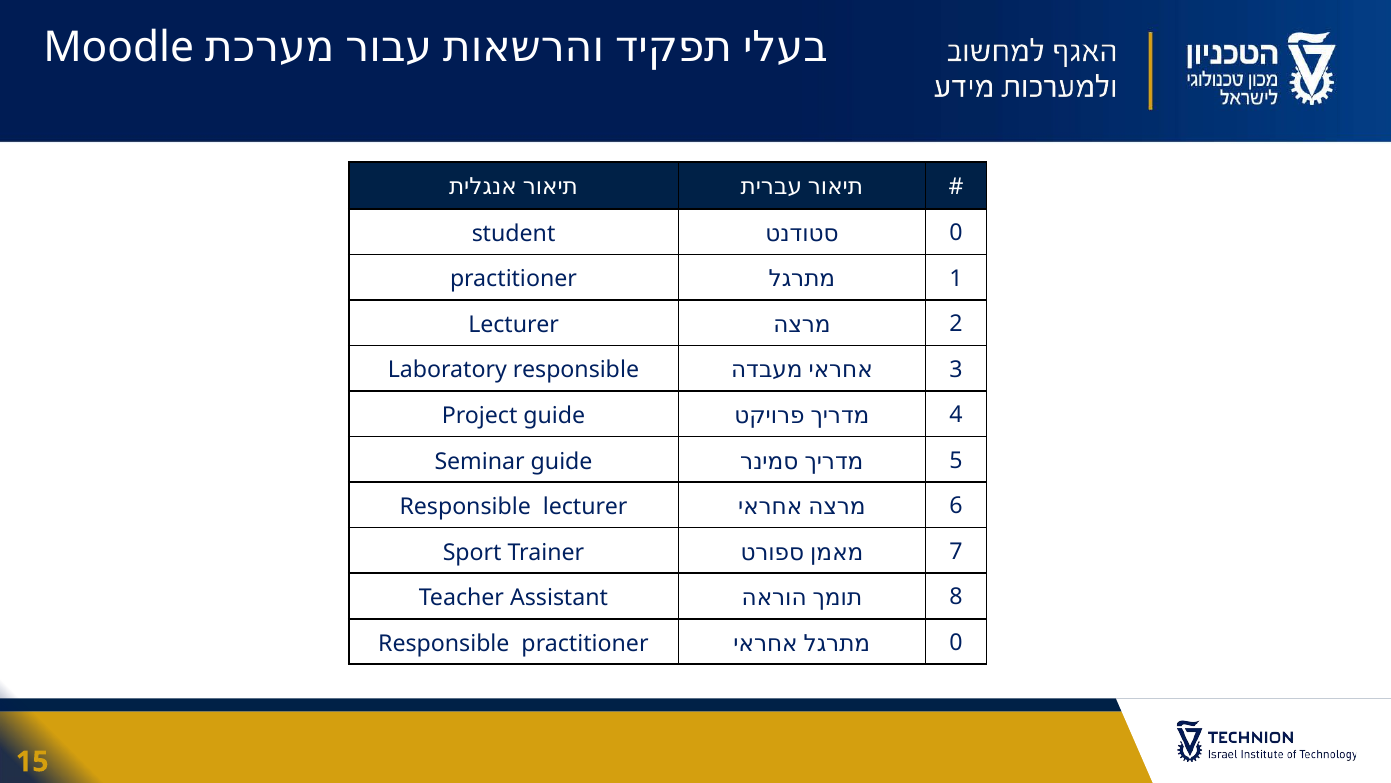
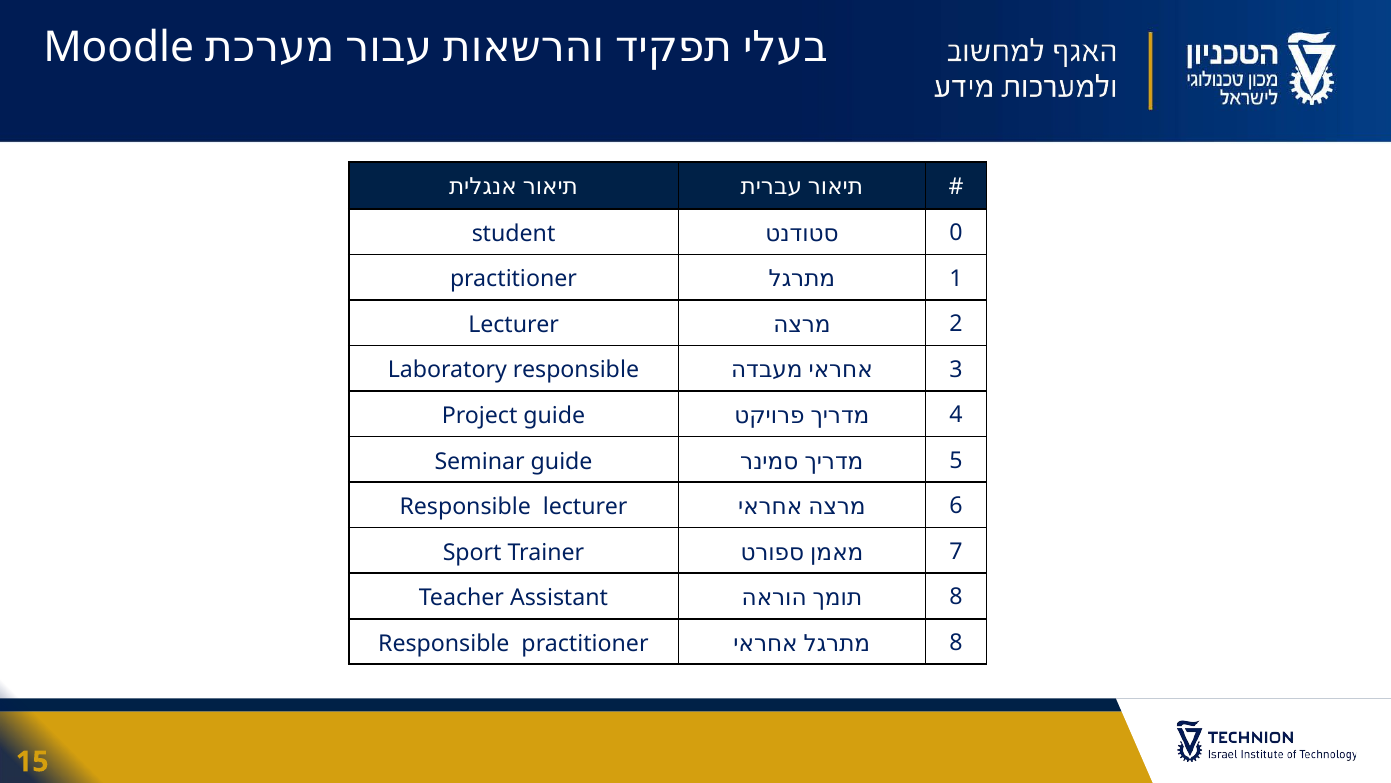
0 at (956, 642): 0 -> 8
